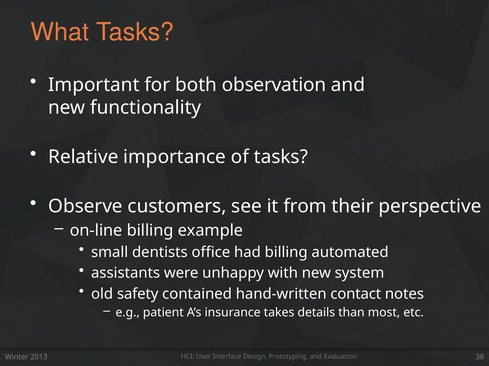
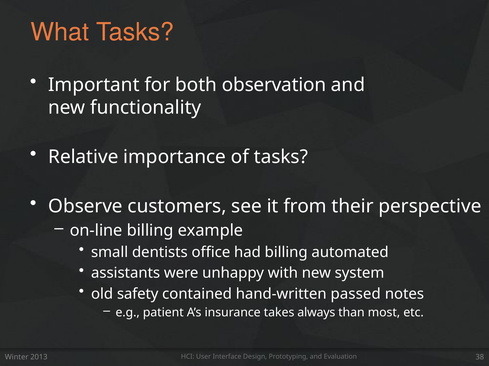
contact: contact -> passed
details: details -> always
